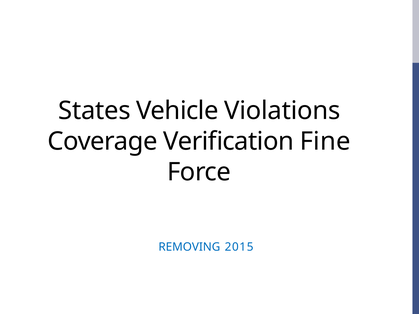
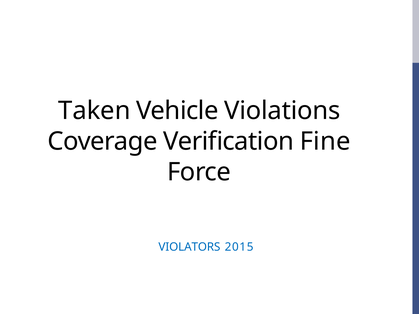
States: States -> Taken
REMOVING: REMOVING -> VIOLATORS
